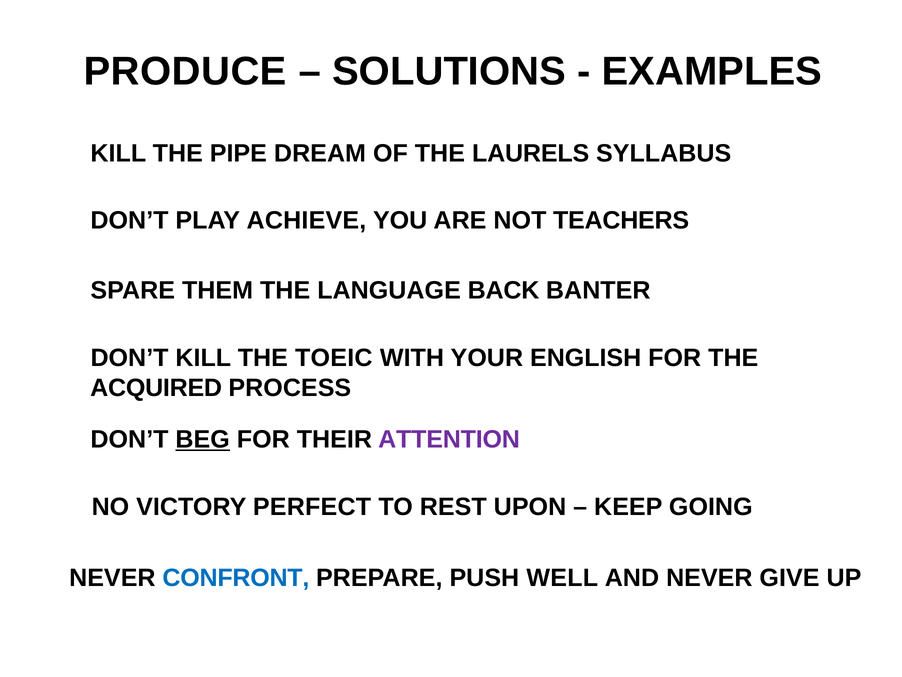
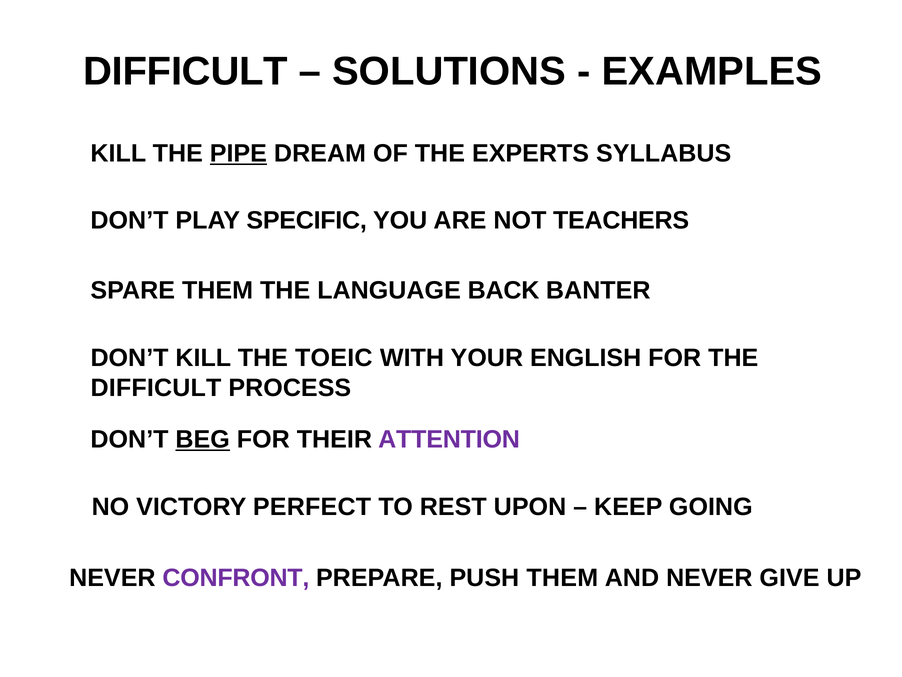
PRODUCE at (185, 71): PRODUCE -> DIFFICULT
PIPE underline: none -> present
LAURELS: LAURELS -> EXPERTS
ACHIEVE: ACHIEVE -> SPECIFIC
ACQUIRED at (156, 388): ACQUIRED -> DIFFICULT
CONFRONT colour: blue -> purple
PUSH WELL: WELL -> THEM
